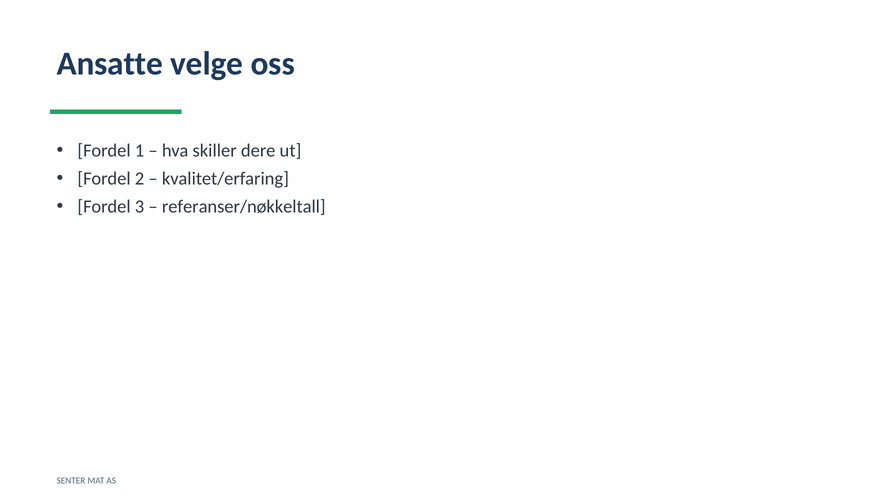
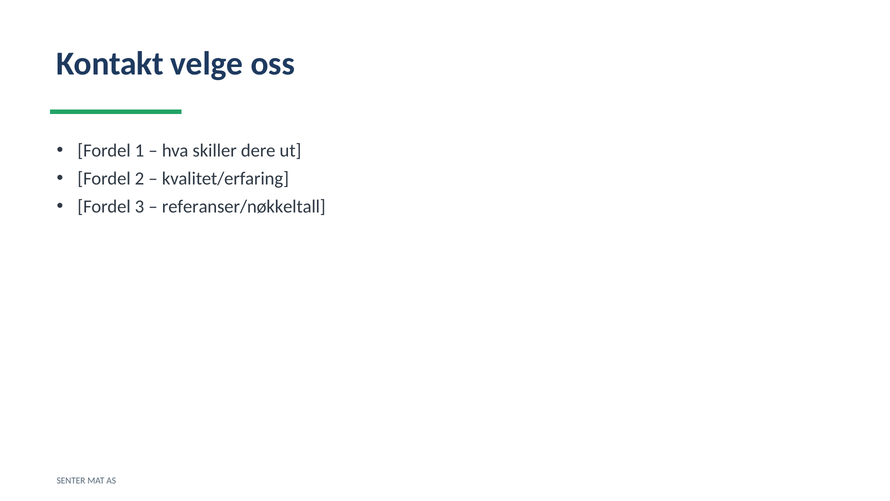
Ansatte: Ansatte -> Kontakt
